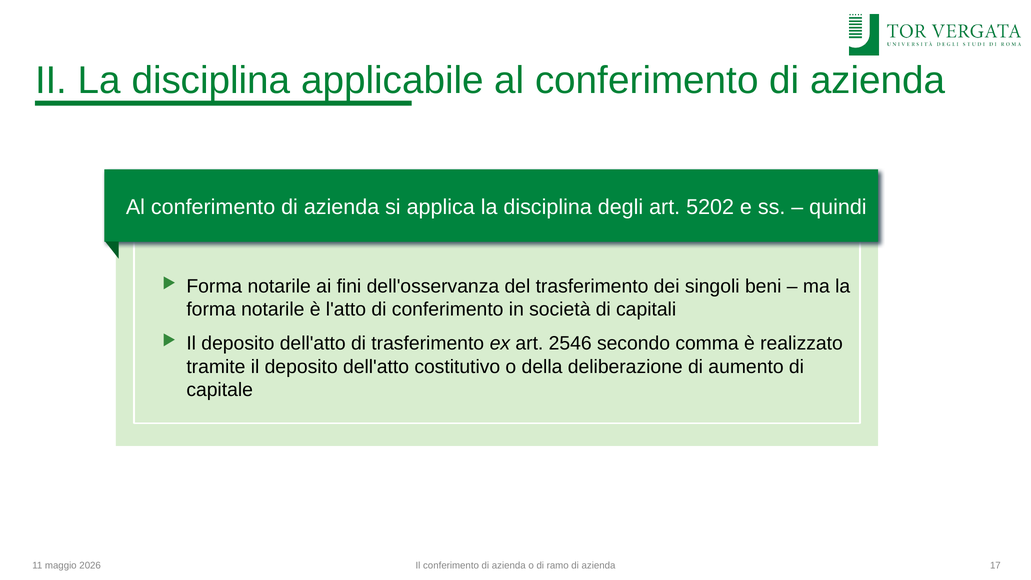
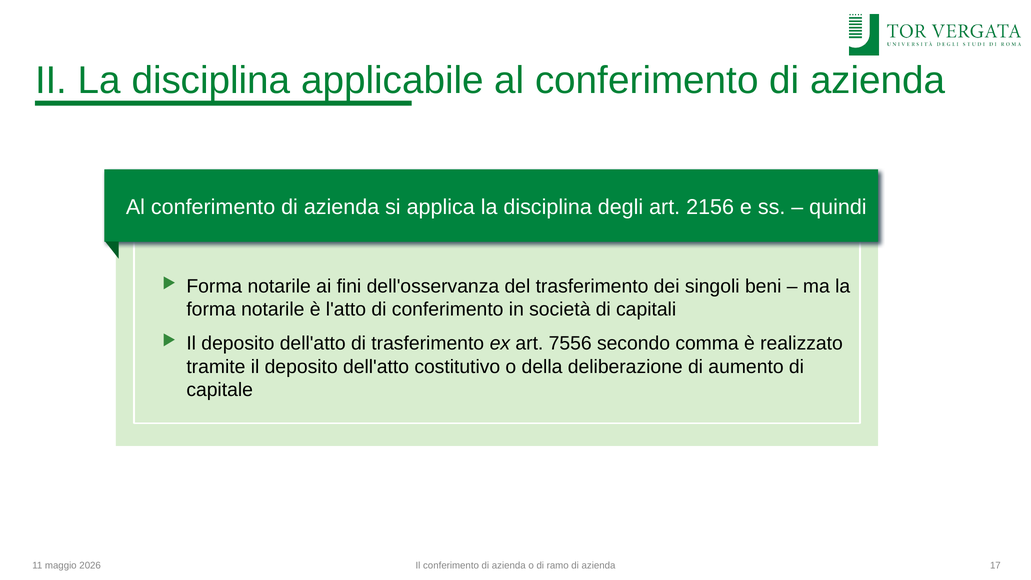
5202: 5202 -> 2156
2546: 2546 -> 7556
